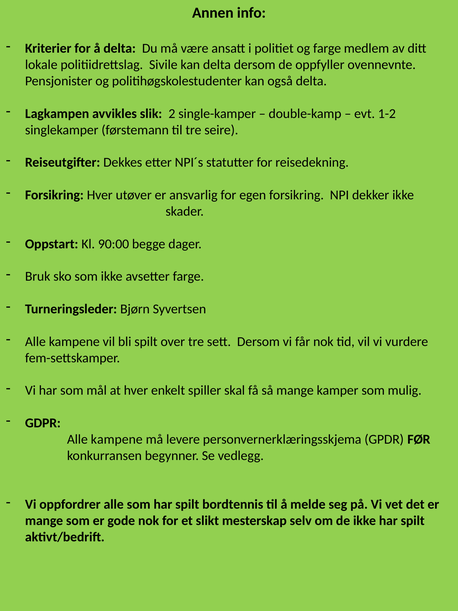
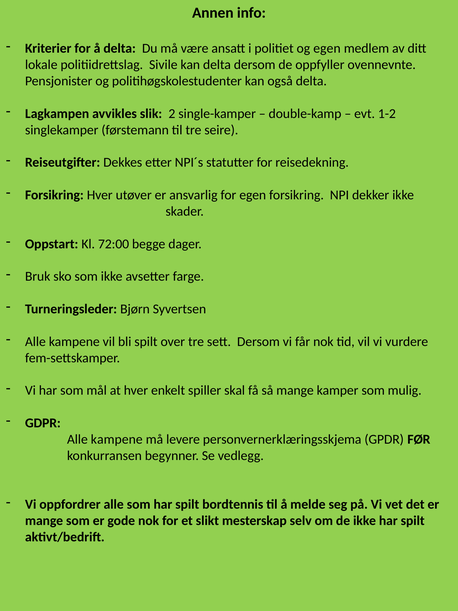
og farge: farge -> egen
90:00: 90:00 -> 72:00
